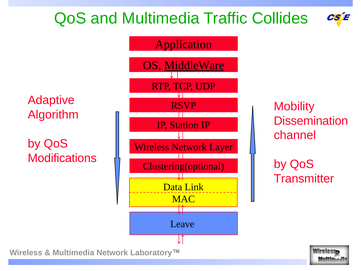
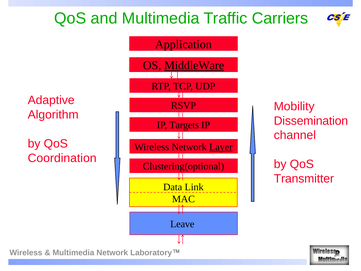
Collides: Collides -> Carriers
Station: Station -> Targets
Layer underline: none -> present
Modifications: Modifications -> Coordination
